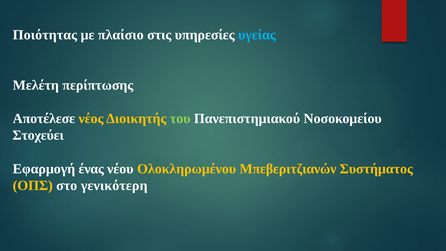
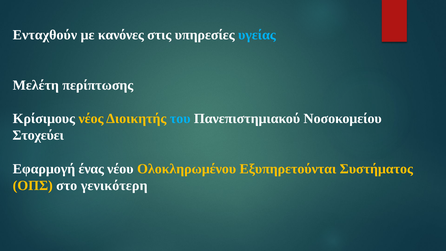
Ποιότητας: Ποιότητας -> Ενταχθούν
πλαίσιο: πλαίσιο -> κανόνες
Αποτέλεσε: Αποτέλεσε -> Κρίσιμους
του colour: light green -> light blue
Μπεβεριτζιανών: Μπεβεριτζιανών -> Εξυπηρετούνται
